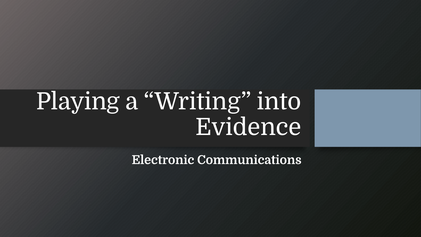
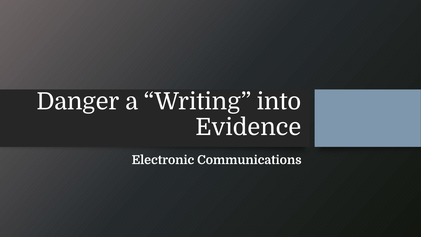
Playing: Playing -> Danger
